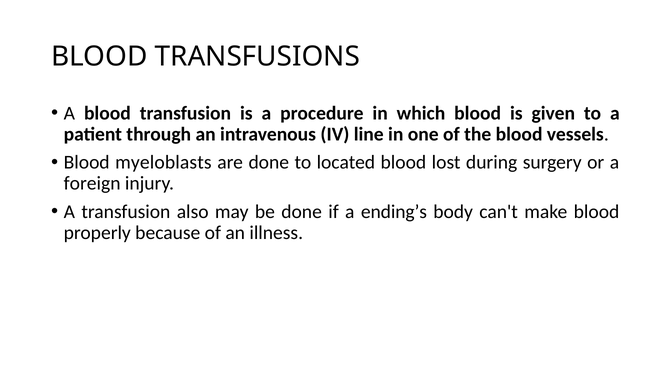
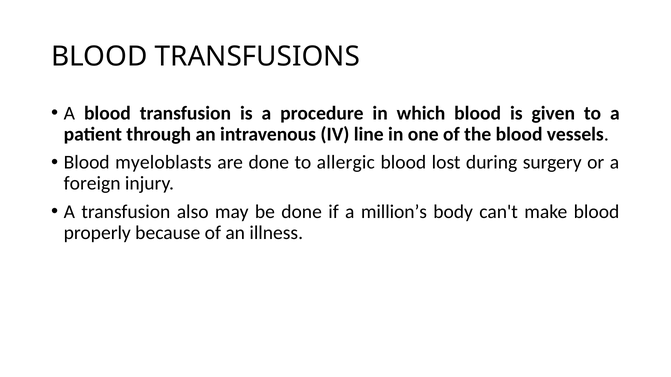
located: located -> allergic
ending’s: ending’s -> million’s
